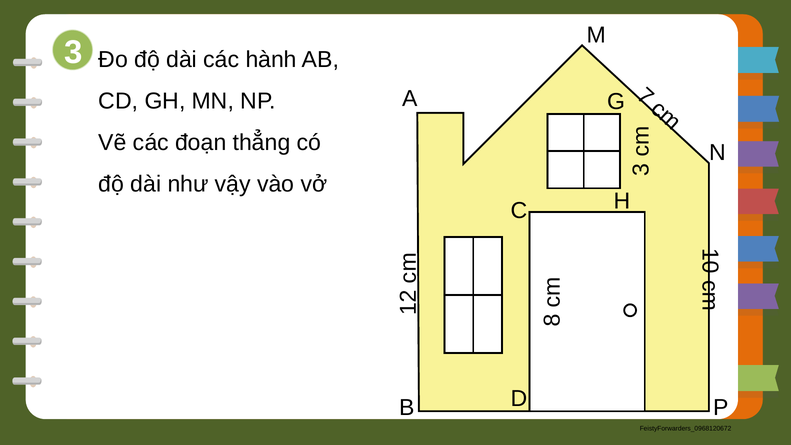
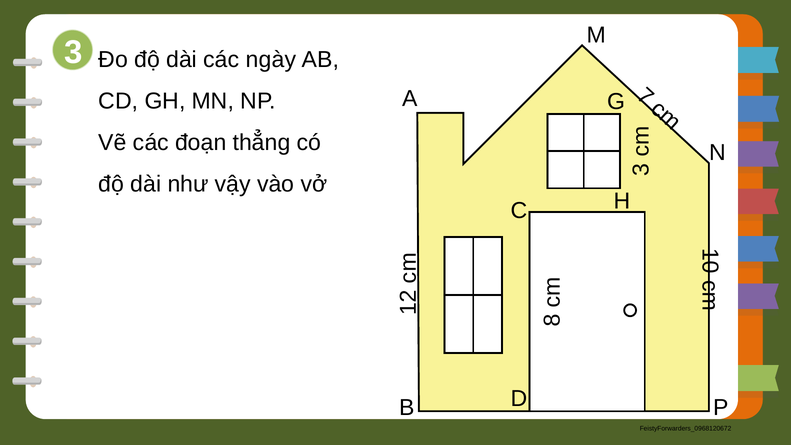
hành: hành -> ngày
